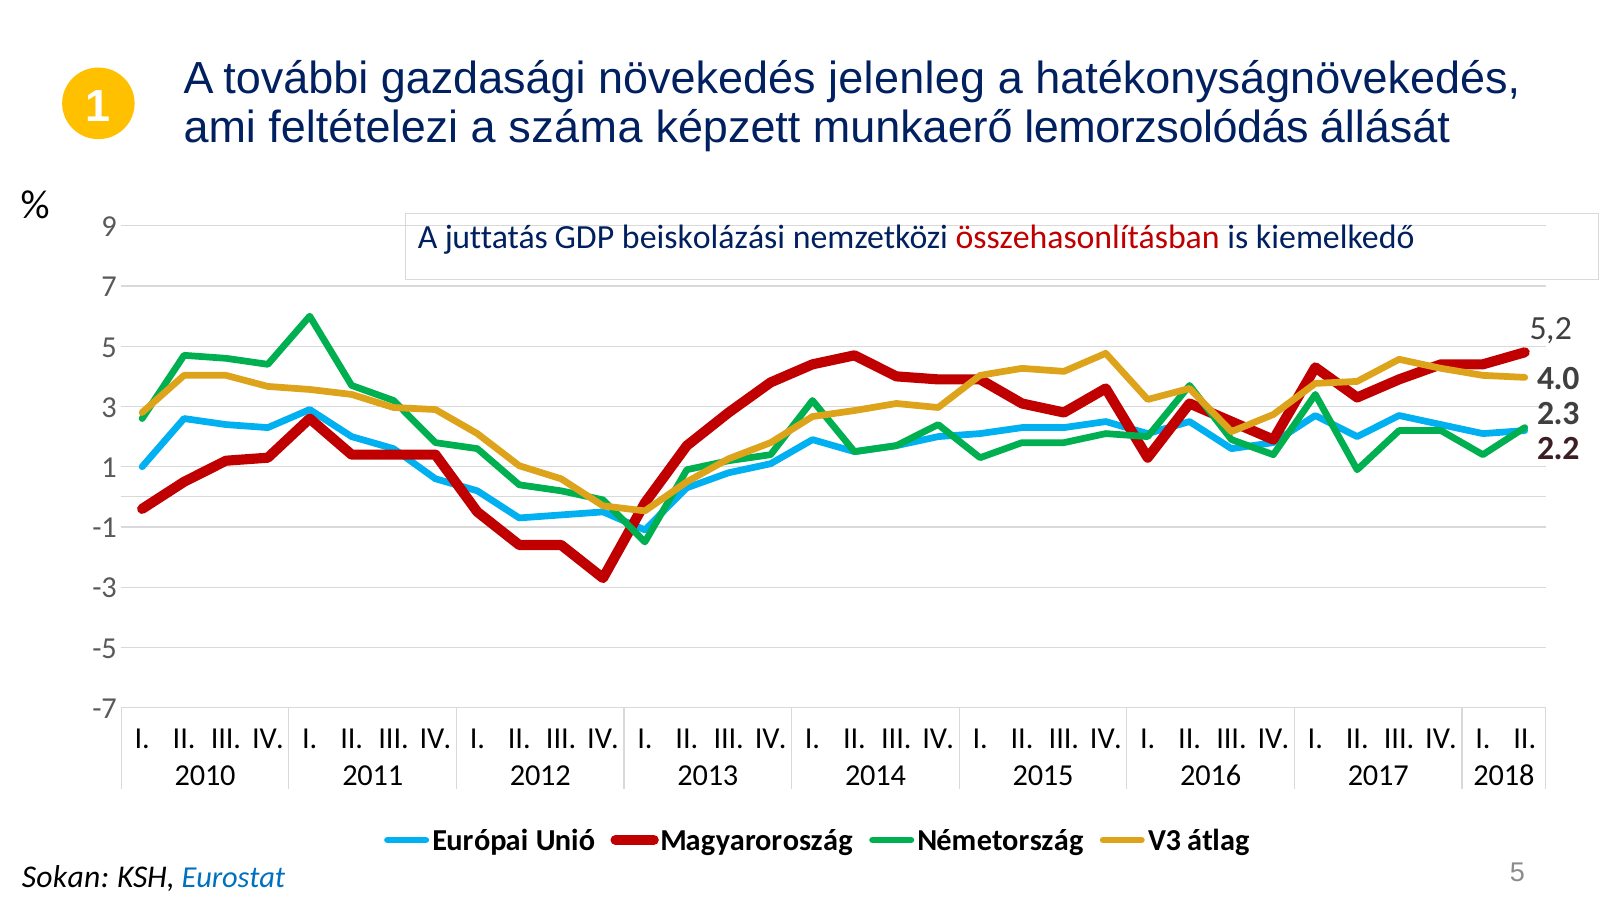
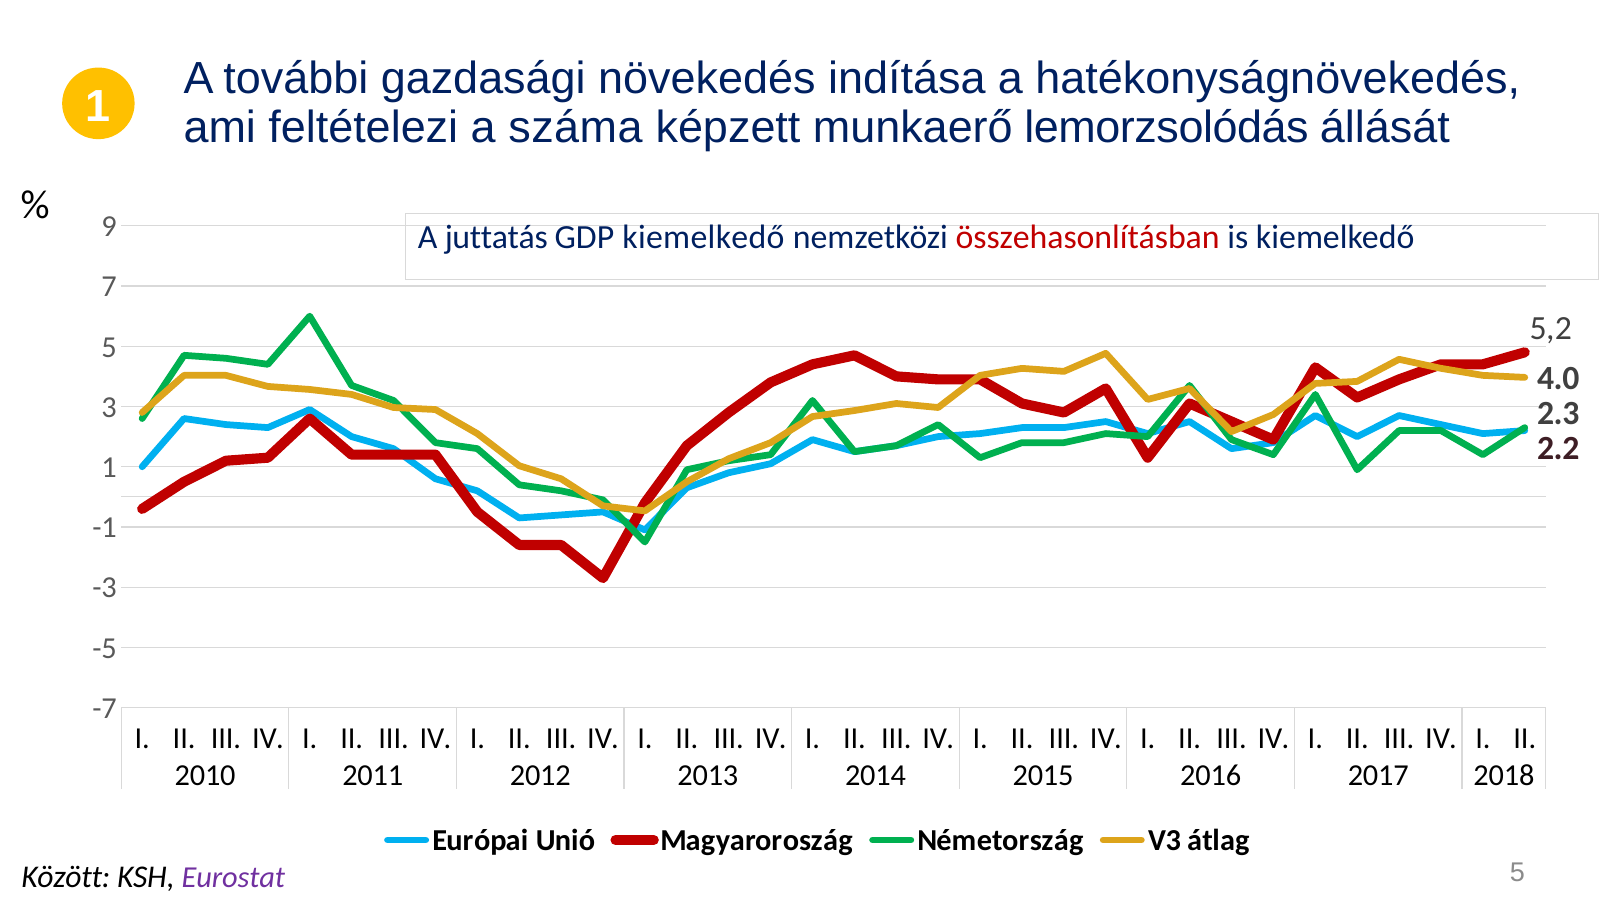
jelenleg: jelenleg -> indítása
GDP beiskolázási: beiskolázási -> kiemelkedő
Sokan: Sokan -> Között
Eurostat colour: blue -> purple
